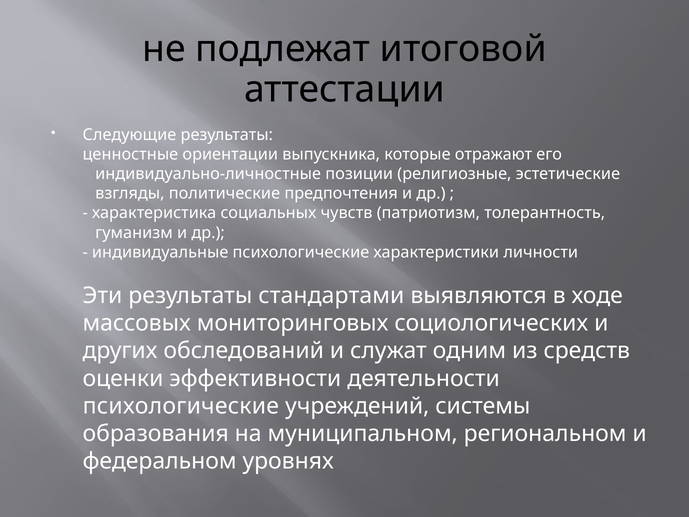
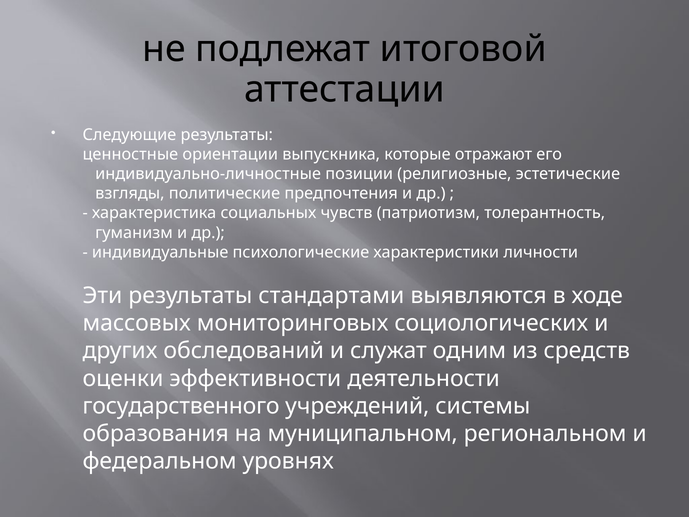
психологические at (181, 406): психологические -> государственного
